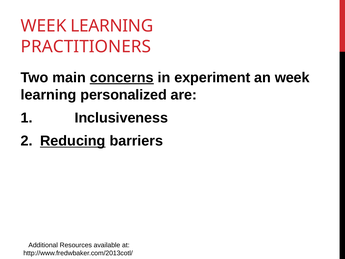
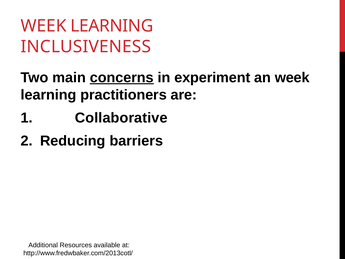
PRACTITIONERS: PRACTITIONERS -> INCLUSIVENESS
personalized: personalized -> practitioners
Inclusiveness: Inclusiveness -> Collaborative
Reducing underline: present -> none
